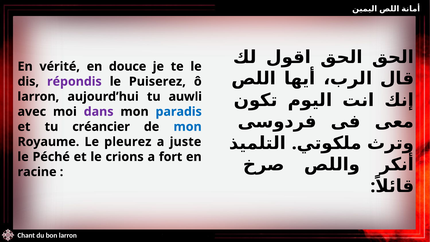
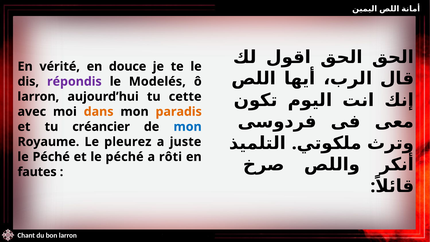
Puiserez: Puiserez -> Modelés
auwli: auwli -> cette
dans colour: purple -> orange
paradis colour: blue -> orange
et le crions: crions -> péché
fort: fort -> rôti
racine: racine -> fautes
